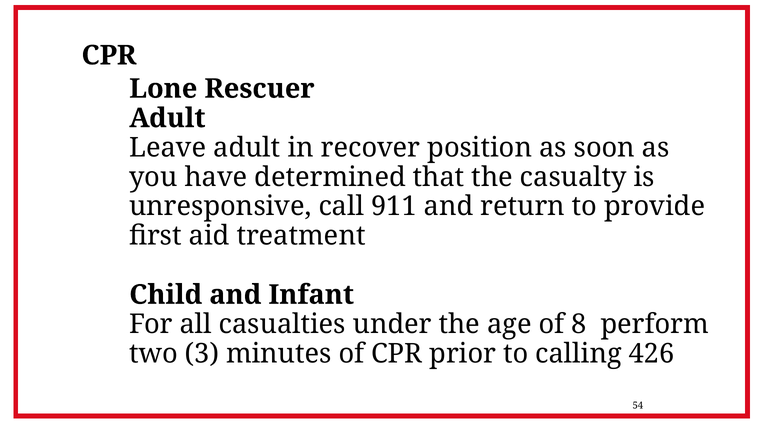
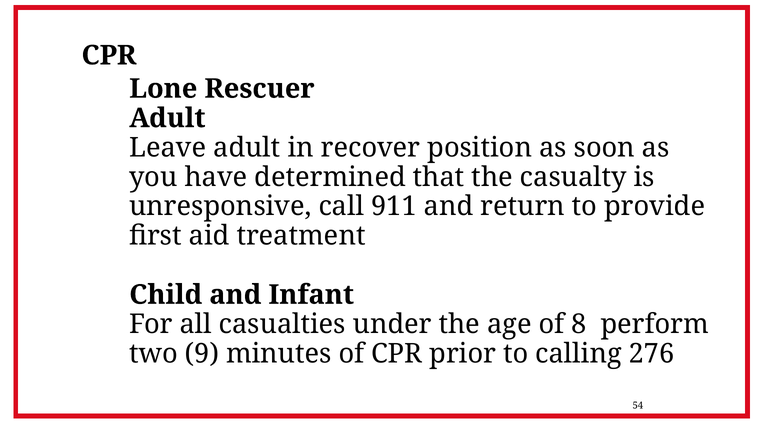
3: 3 -> 9
426: 426 -> 276
